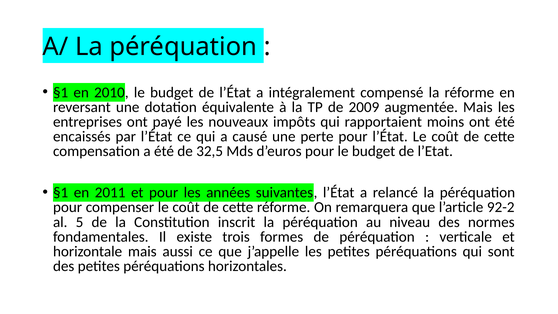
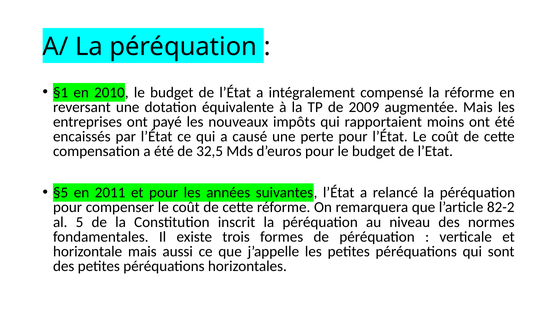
§1 at (61, 193): §1 -> §5
92-2: 92-2 -> 82-2
